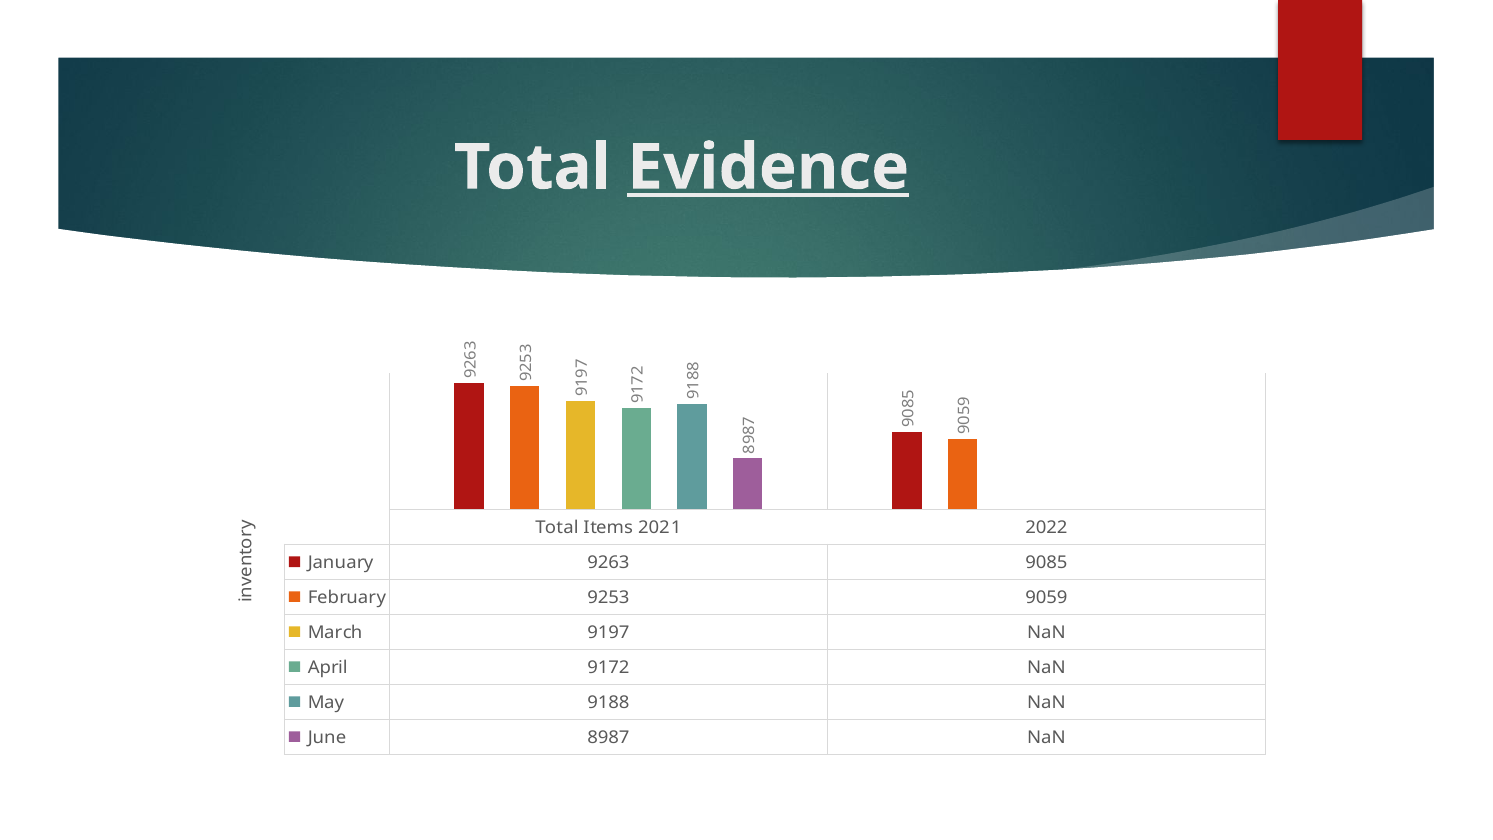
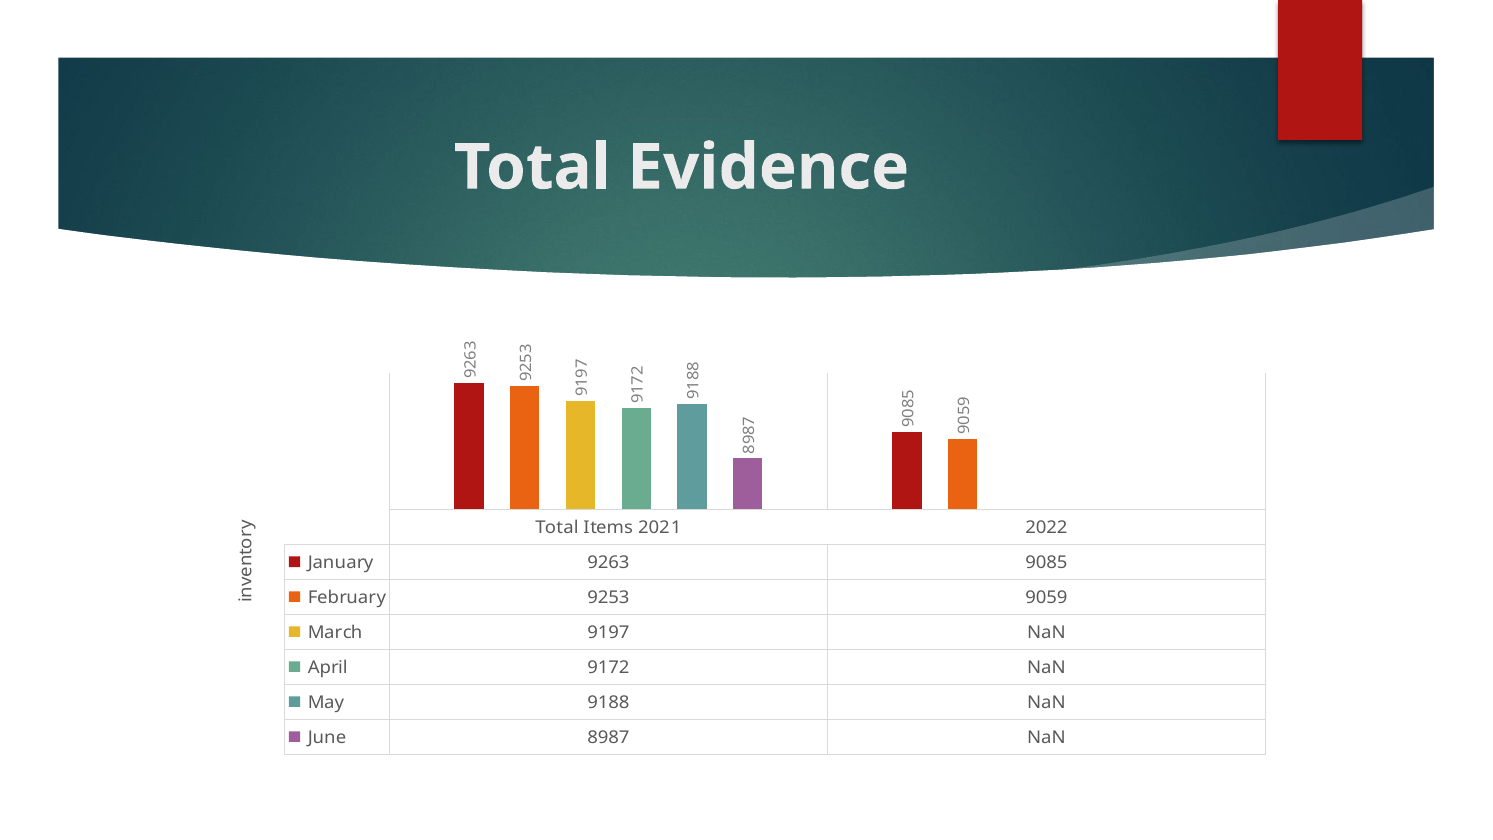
Evidence underline: present -> none
